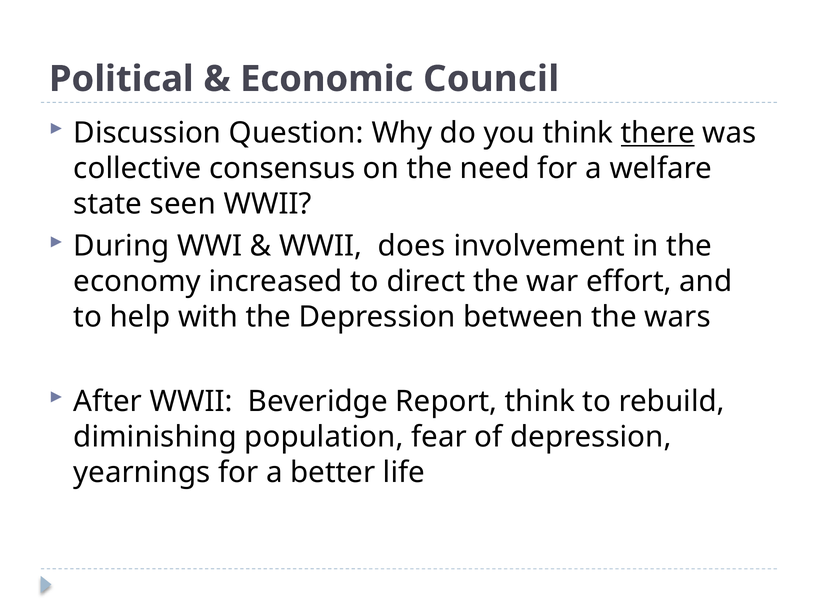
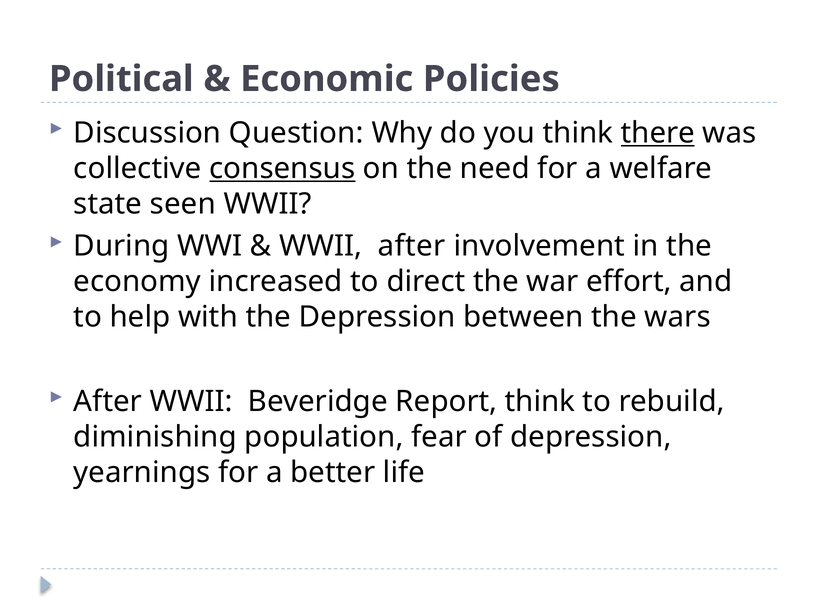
Council: Council -> Policies
consensus underline: none -> present
WWII does: does -> after
